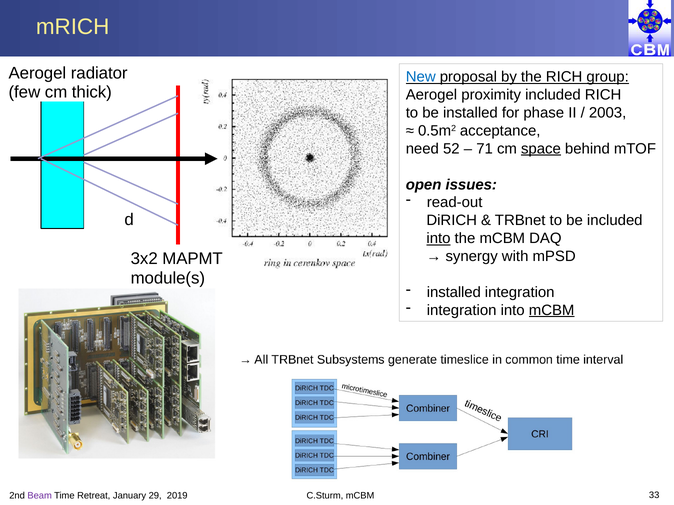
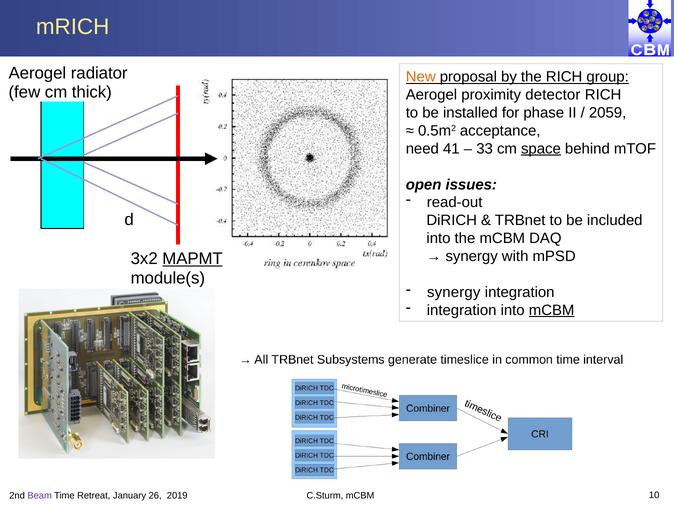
New colour: blue -> orange
proximity included: included -> detector
2003: 2003 -> 2059
52: 52 -> 41
71: 71 -> 33
into at (438, 239) underline: present -> none
MAPMT underline: none -> present
installed at (454, 293): installed -> synergy
29: 29 -> 26
33: 33 -> 10
